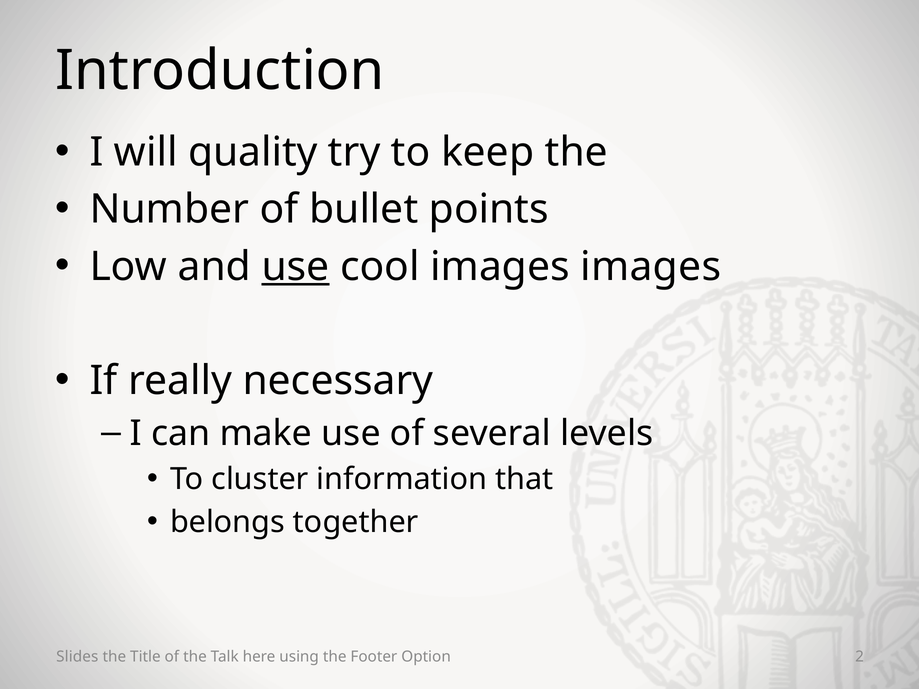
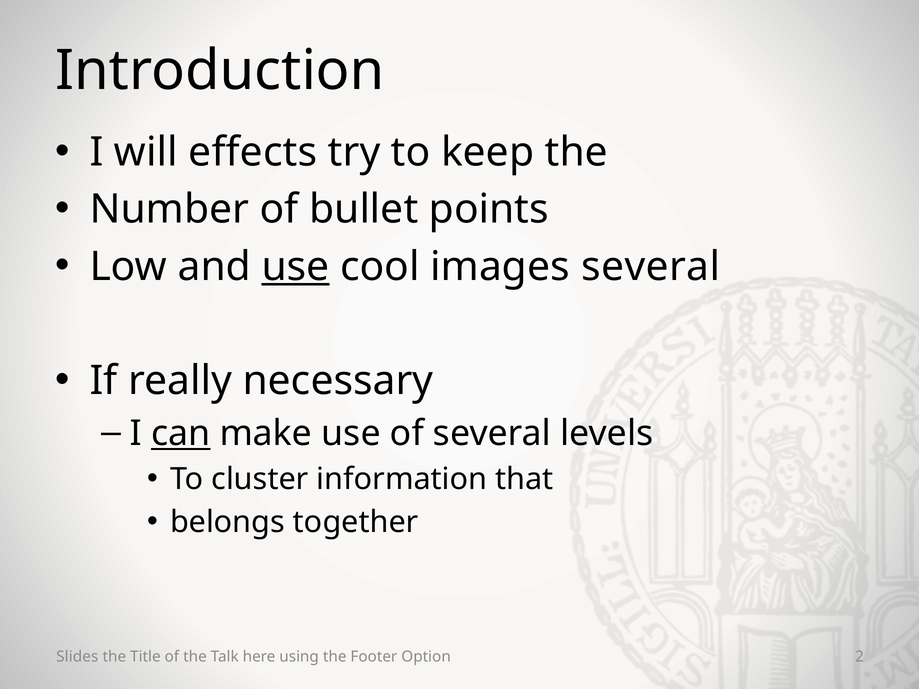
quality: quality -> effects
images images: images -> several
can underline: none -> present
